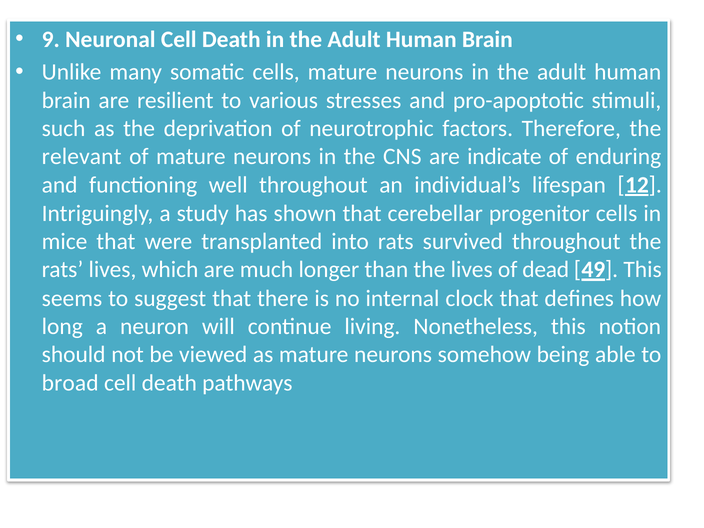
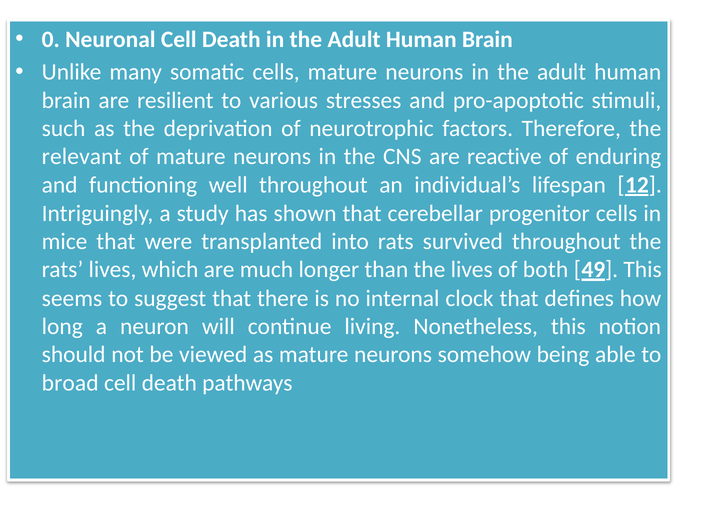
9: 9 -> 0
indicate: indicate -> reactive
dead: dead -> both
